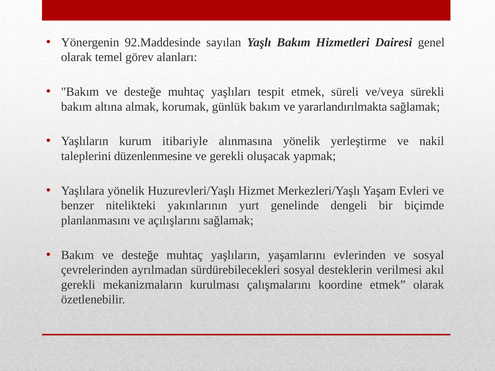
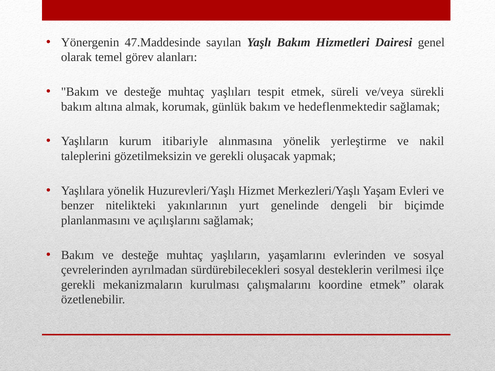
92.Maddesinde: 92.Maddesinde -> 47.Maddesinde
yararlandırılmakta: yararlandırılmakta -> hedeflenmektedir
düzenlenmesine: düzenlenmesine -> gözetilmeksizin
akıl: akıl -> ilçe
